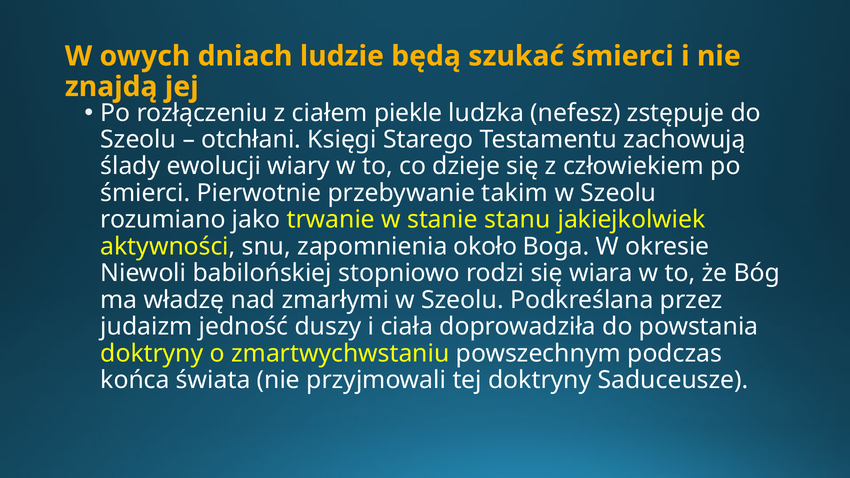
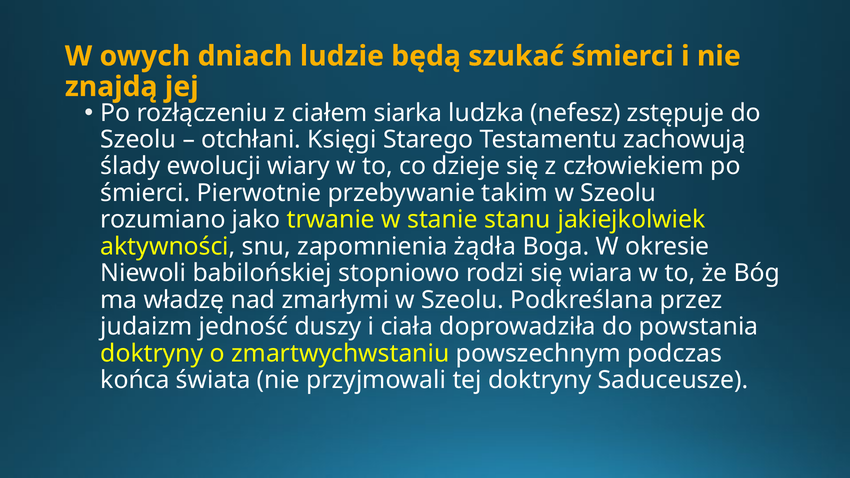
piekle: piekle -> siarka
około: około -> żądła
